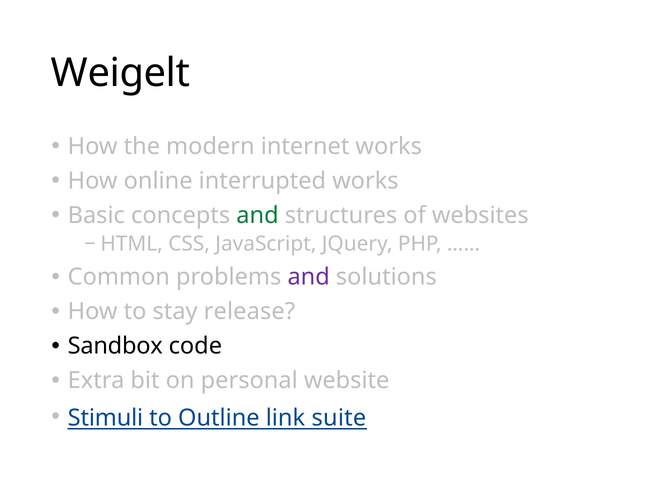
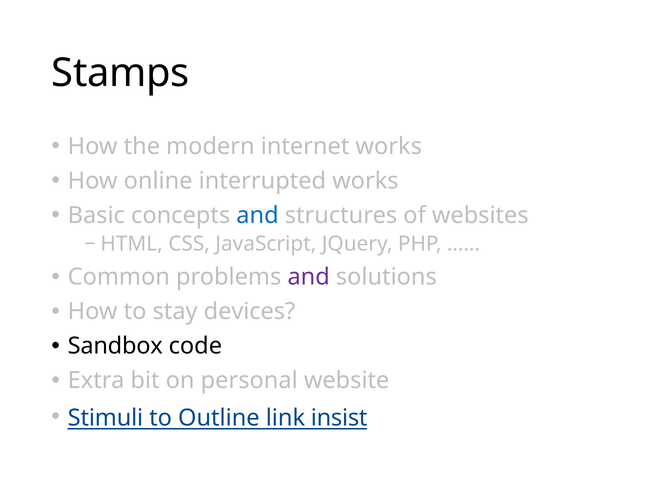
Weigelt: Weigelt -> Stamps
and at (258, 215) colour: green -> blue
release: release -> devices
suite: suite -> insist
